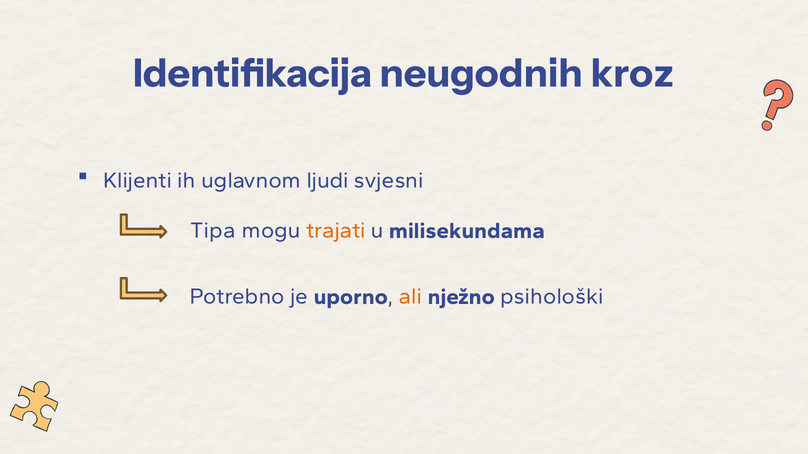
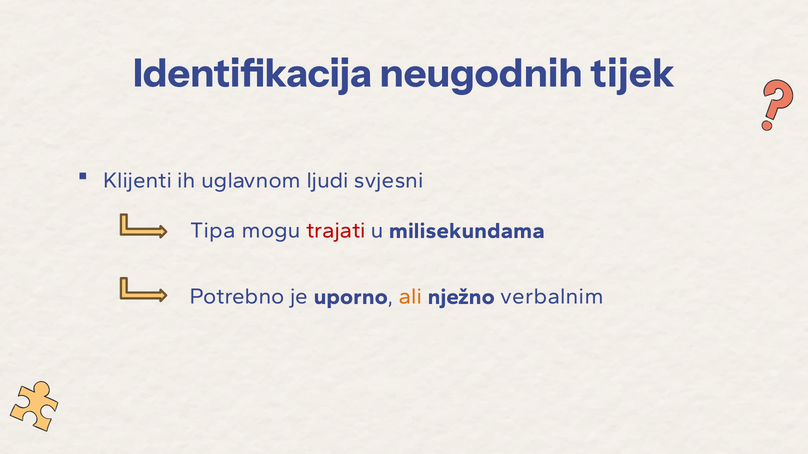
kroz: kroz -> tijek
trajati colour: orange -> red
psihološki: psihološki -> verbalnim
